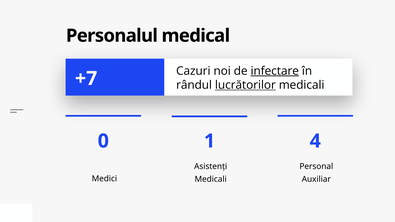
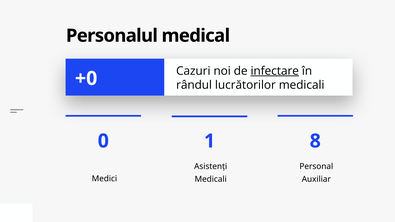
+7: +7 -> +0
lucrătorilor underline: present -> none
4: 4 -> 8
